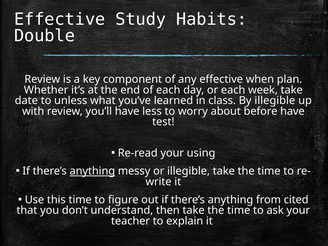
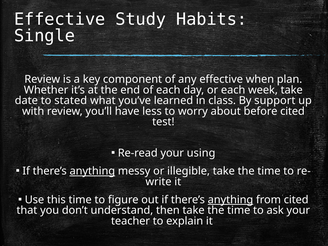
Double: Double -> Single
unless: unless -> stated
By illegible: illegible -> support
before have: have -> cited
anything at (230, 200) underline: none -> present
